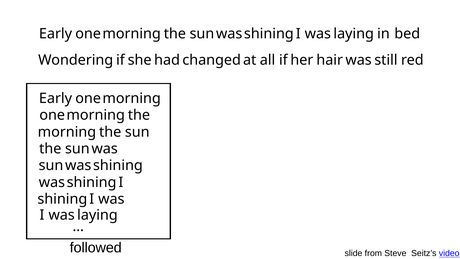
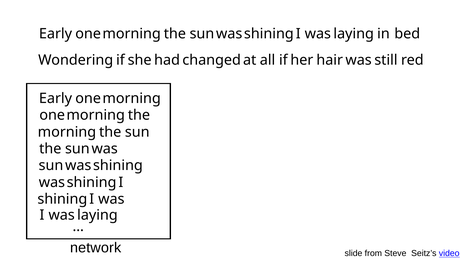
followed: followed -> network
